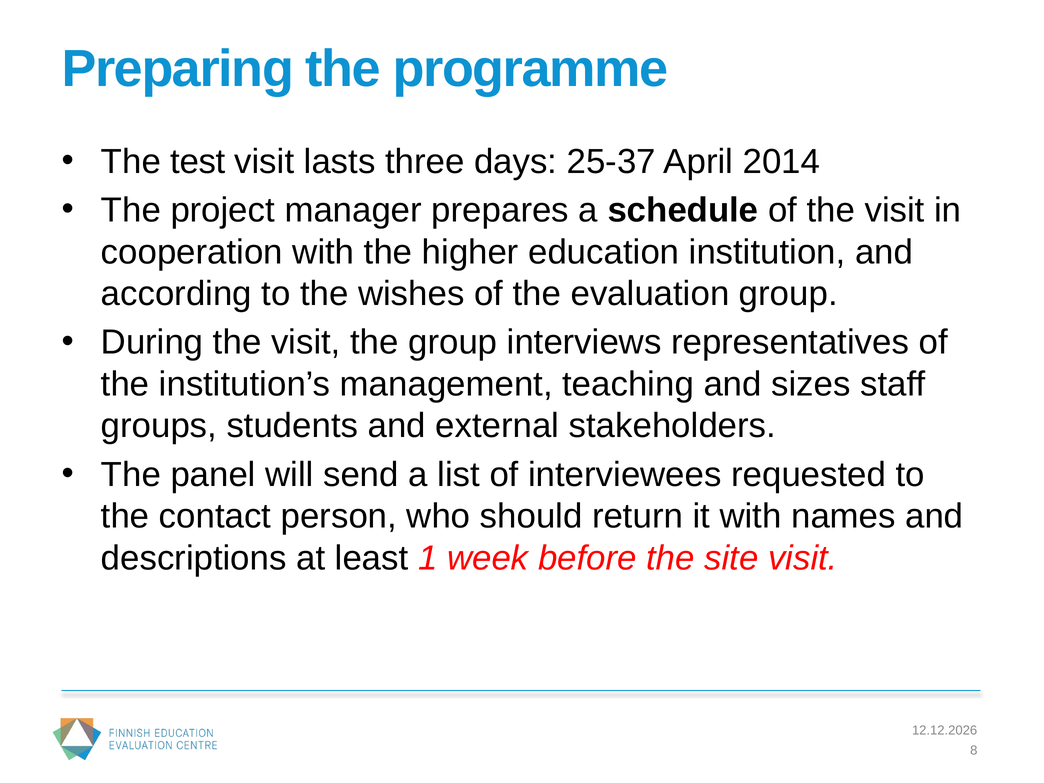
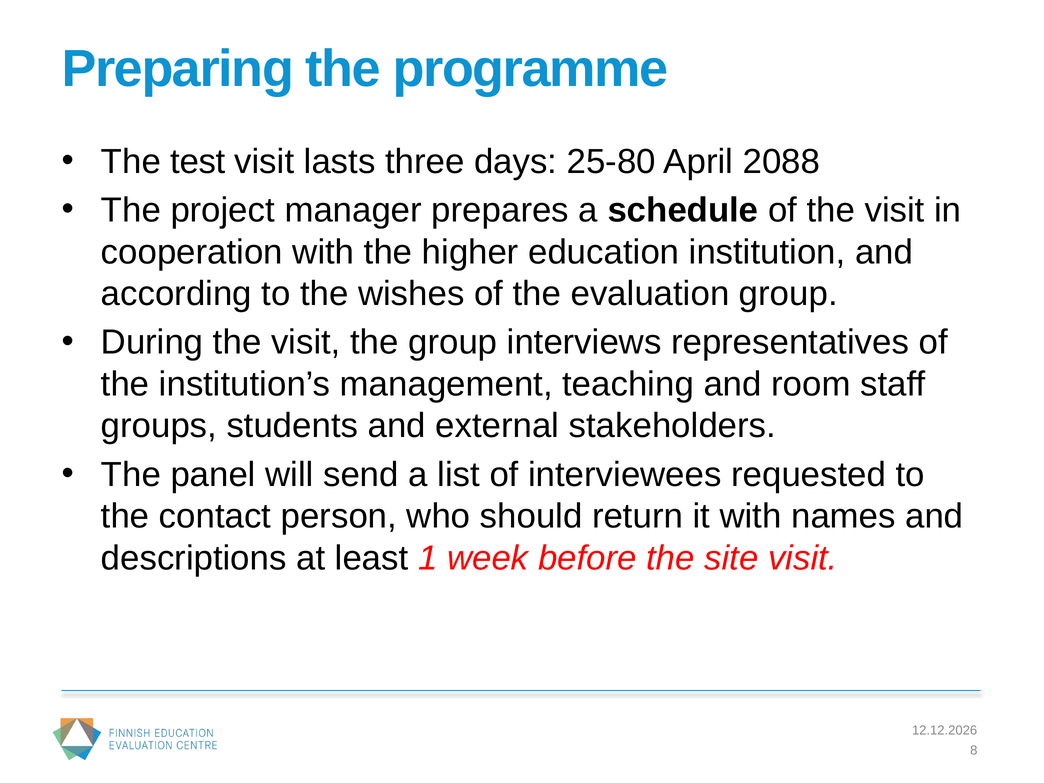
25-37: 25-37 -> 25-80
2014: 2014 -> 2088
sizes: sizes -> room
